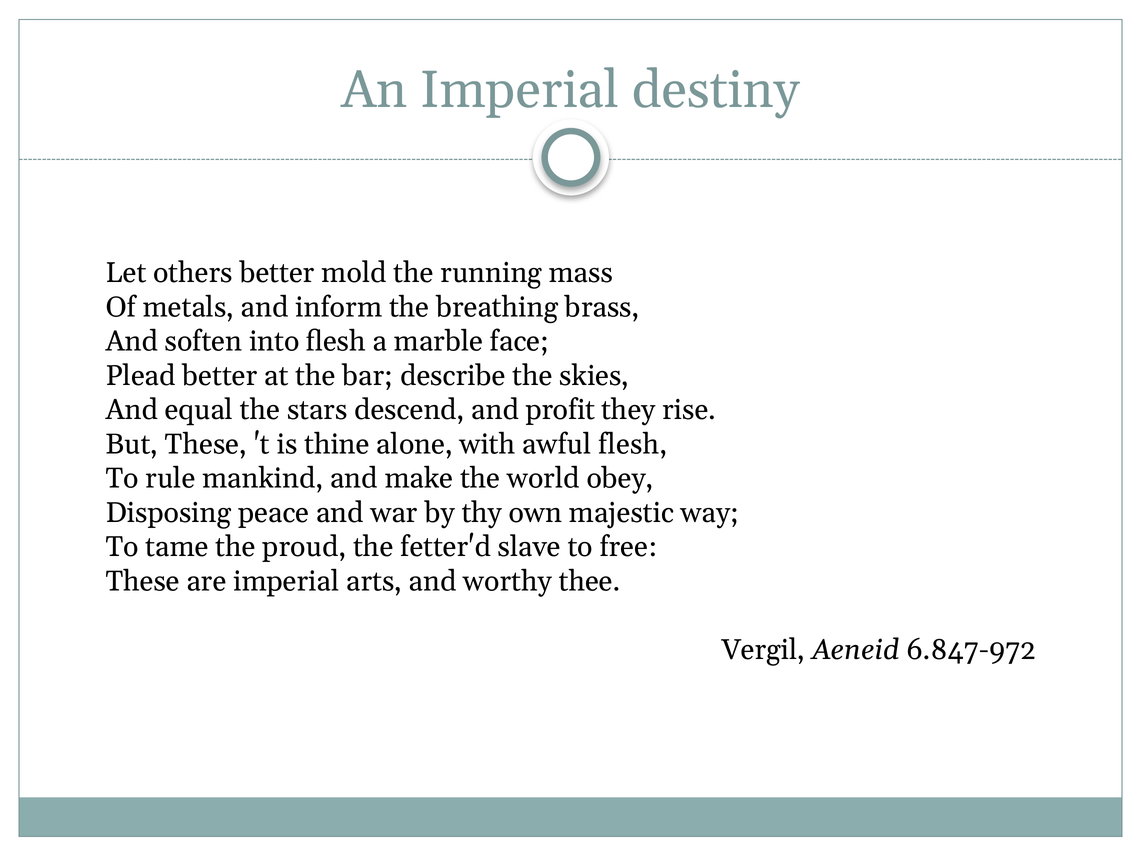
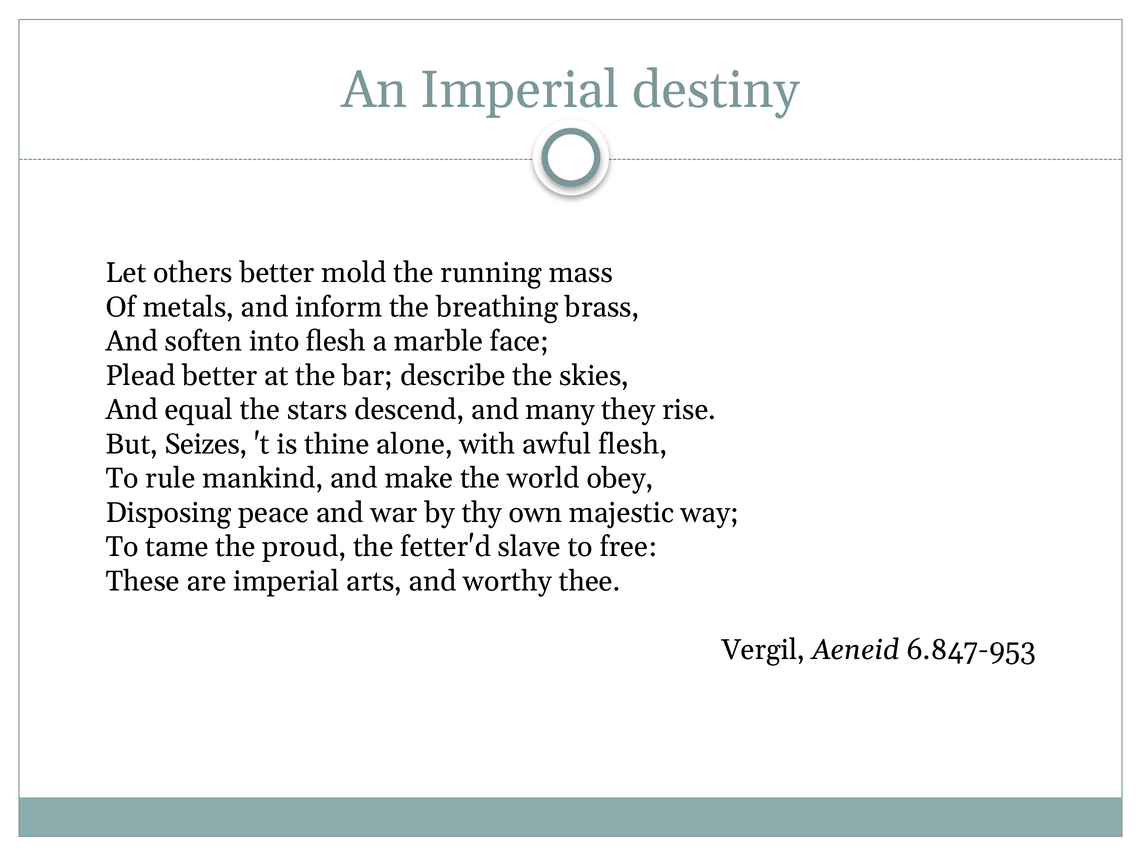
profit: profit -> many
But These: These -> Seizes
6.847-972: 6.847-972 -> 6.847-953
